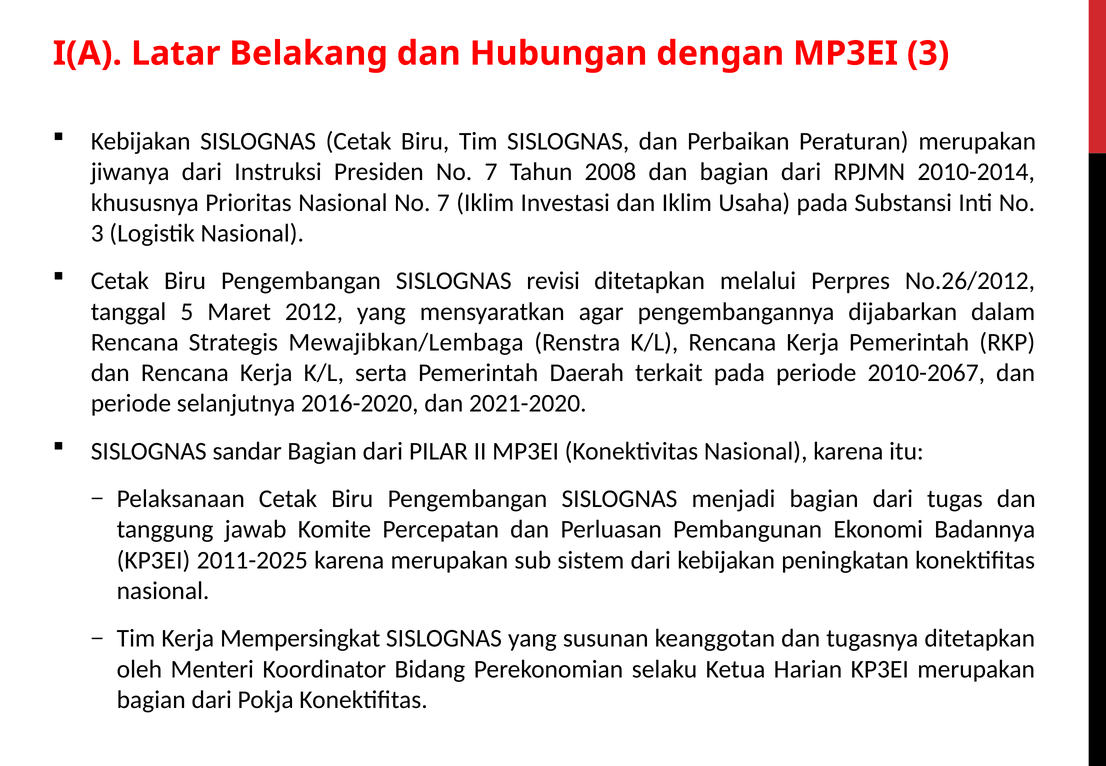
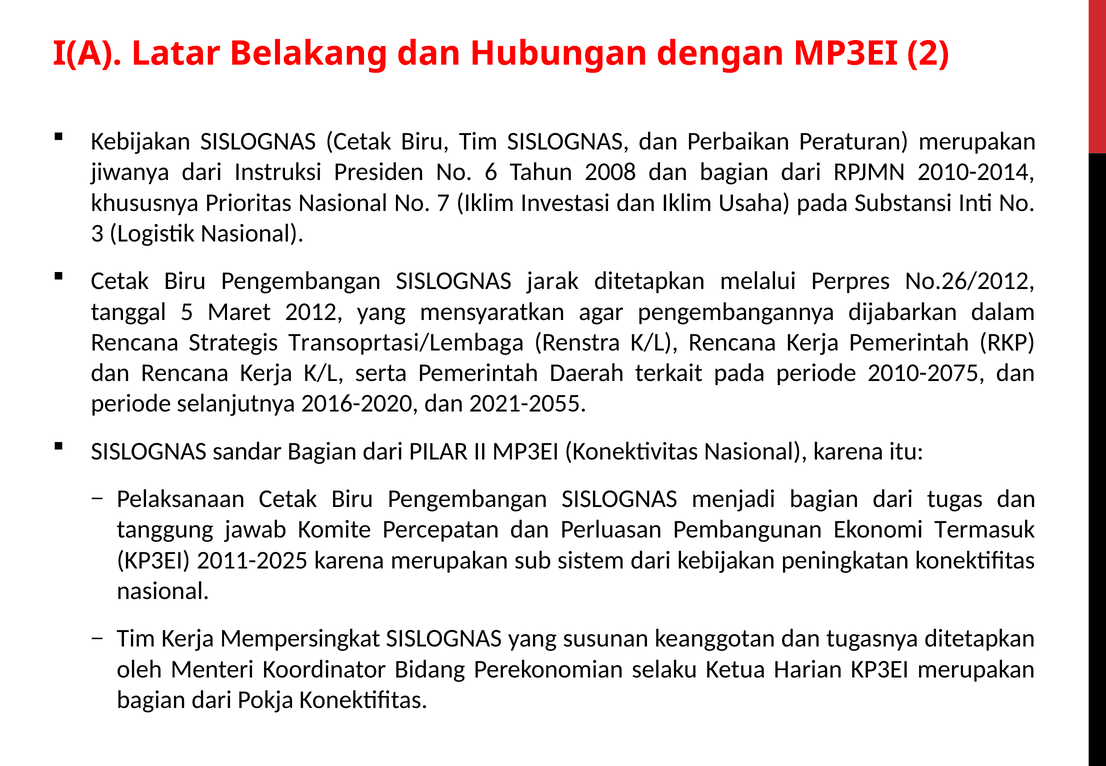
MP3EI 3: 3 -> 2
Presiden No 7: 7 -> 6
revisi: revisi -> jarak
Mewajibkan/Lembaga: Mewajibkan/Lembaga -> Transoprtasi/Lembaga
2010-2067: 2010-2067 -> 2010-2075
2021-2020: 2021-2020 -> 2021-2055
Badannya: Badannya -> Termasuk
